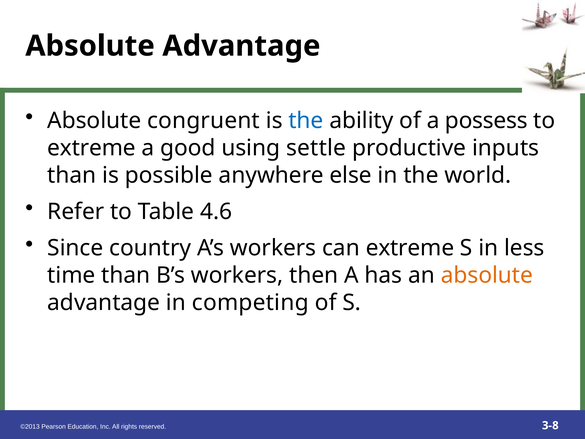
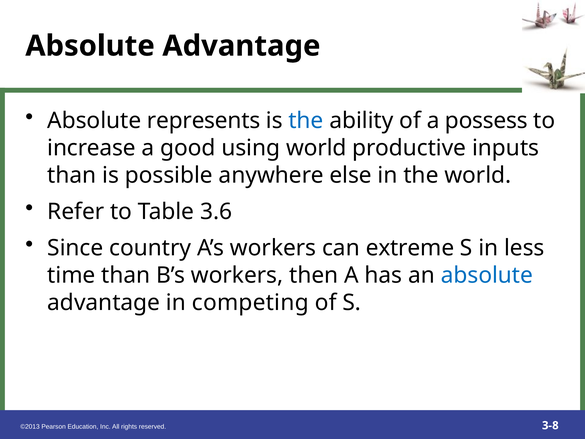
congruent: congruent -> represents
extreme at (92, 148): extreme -> increase
using settle: settle -> world
4.6: 4.6 -> 3.6
absolute at (487, 275) colour: orange -> blue
